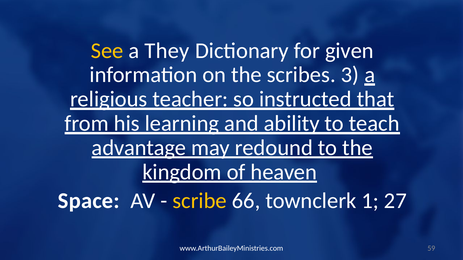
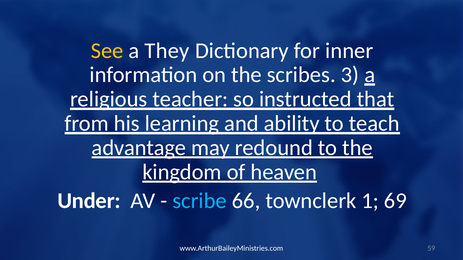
given: given -> inner
Space: Space -> Under
scribe colour: yellow -> light blue
27: 27 -> 69
